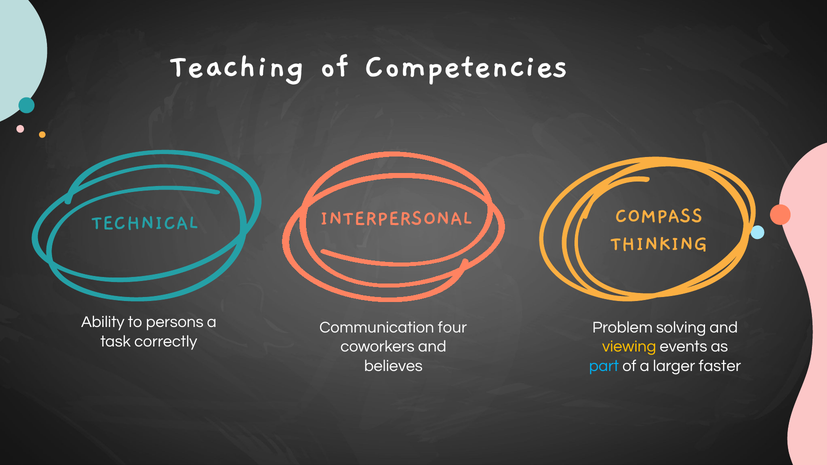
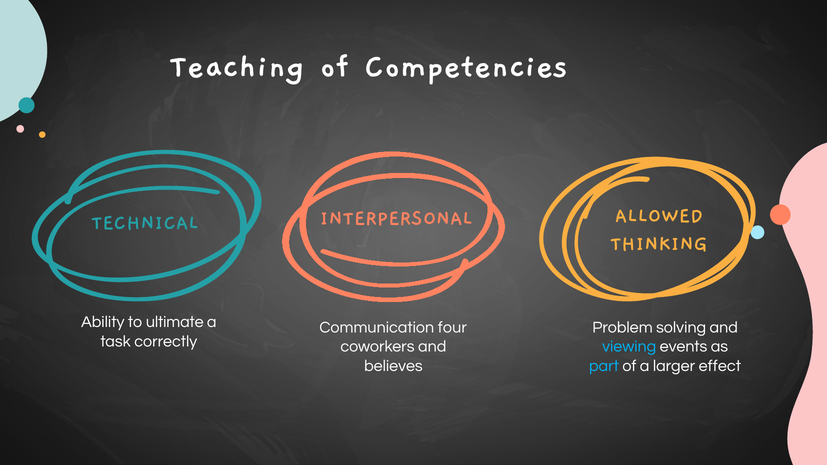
COMPASS: COMPASS -> ALLOWED
persons: persons -> ultimate
viewing colour: yellow -> light blue
faster: faster -> effect
